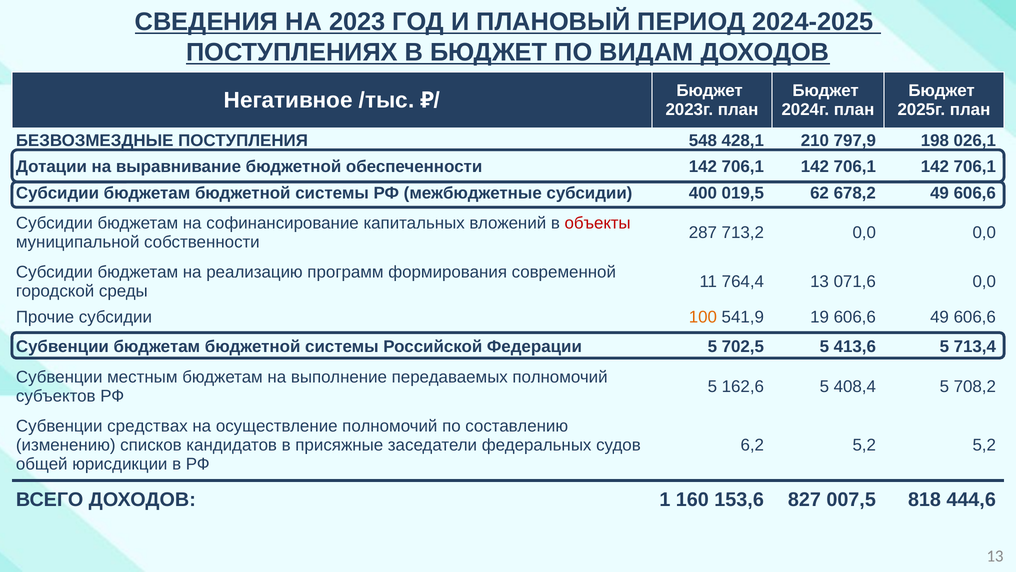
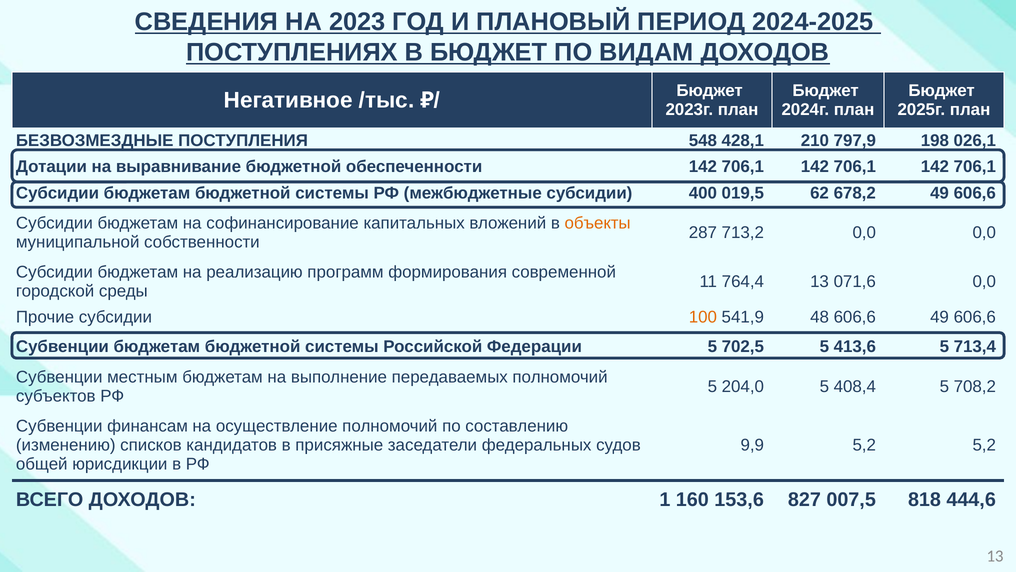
объекты colour: red -> orange
19: 19 -> 48
162,6: 162,6 -> 204,0
средствах: средствах -> финансам
6,2: 6,2 -> 9,9
